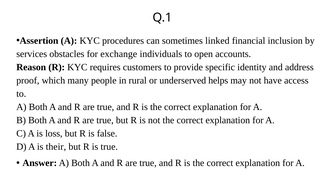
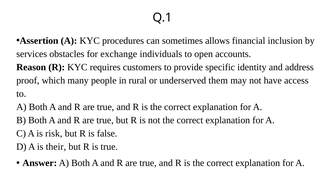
linked: linked -> allows
helps: helps -> them
loss: loss -> risk
